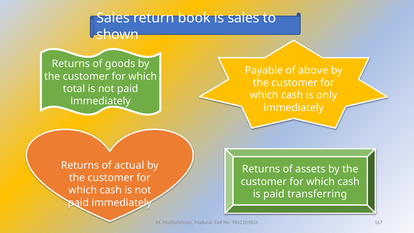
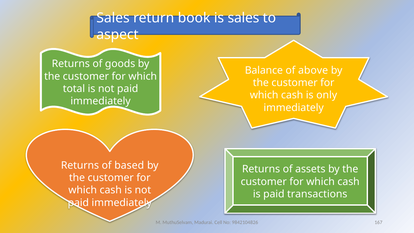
shown: shown -> aspect
Payable: Payable -> Balance
actual: actual -> based
transferring: transferring -> transactions
